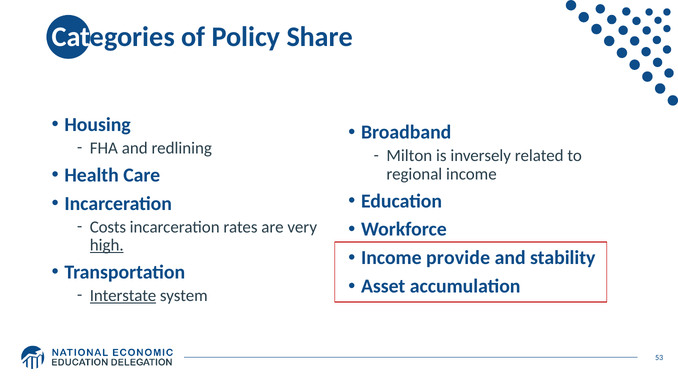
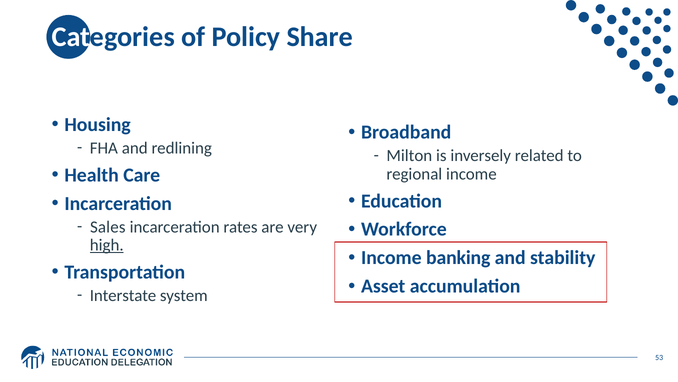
Costs: Costs -> Sales
provide: provide -> banking
Interstate underline: present -> none
